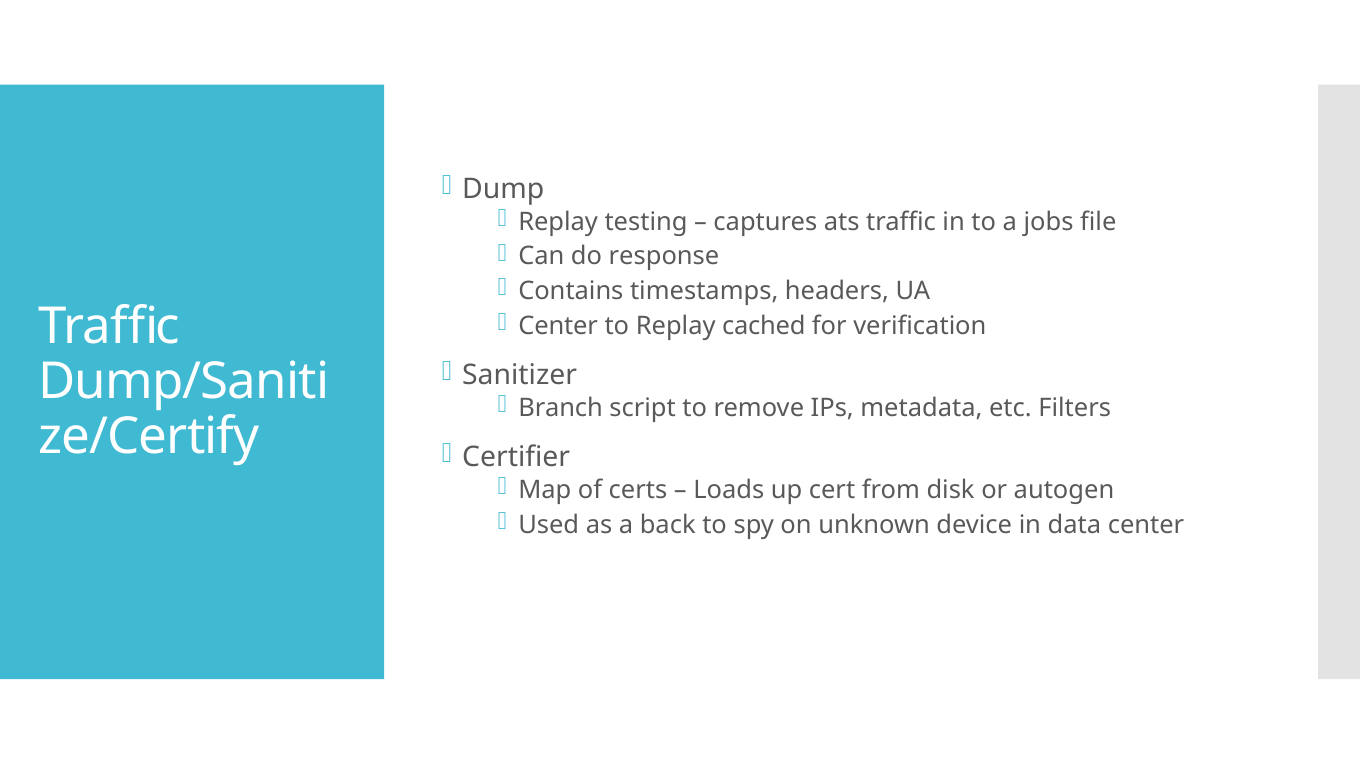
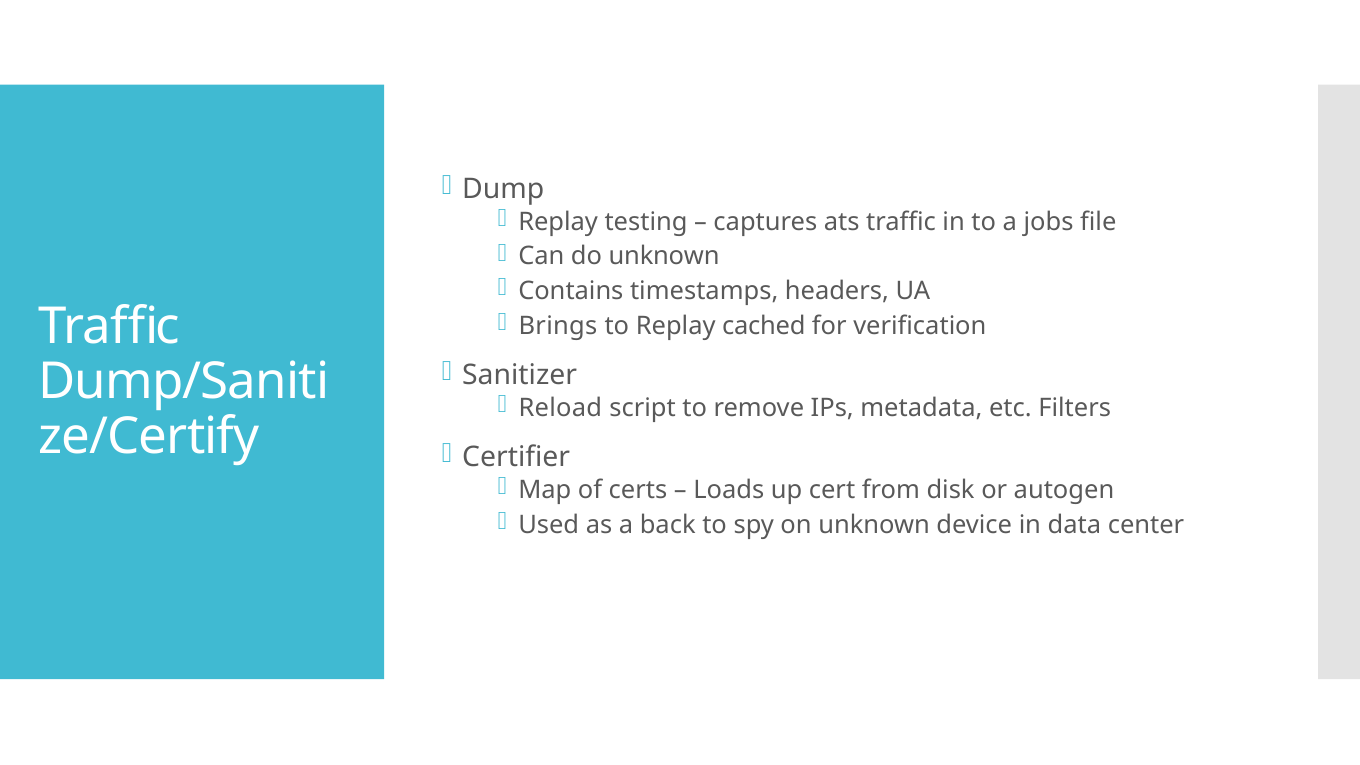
do response: response -> unknown
Center at (558, 326): Center -> Brings
Branch: Branch -> Reload
